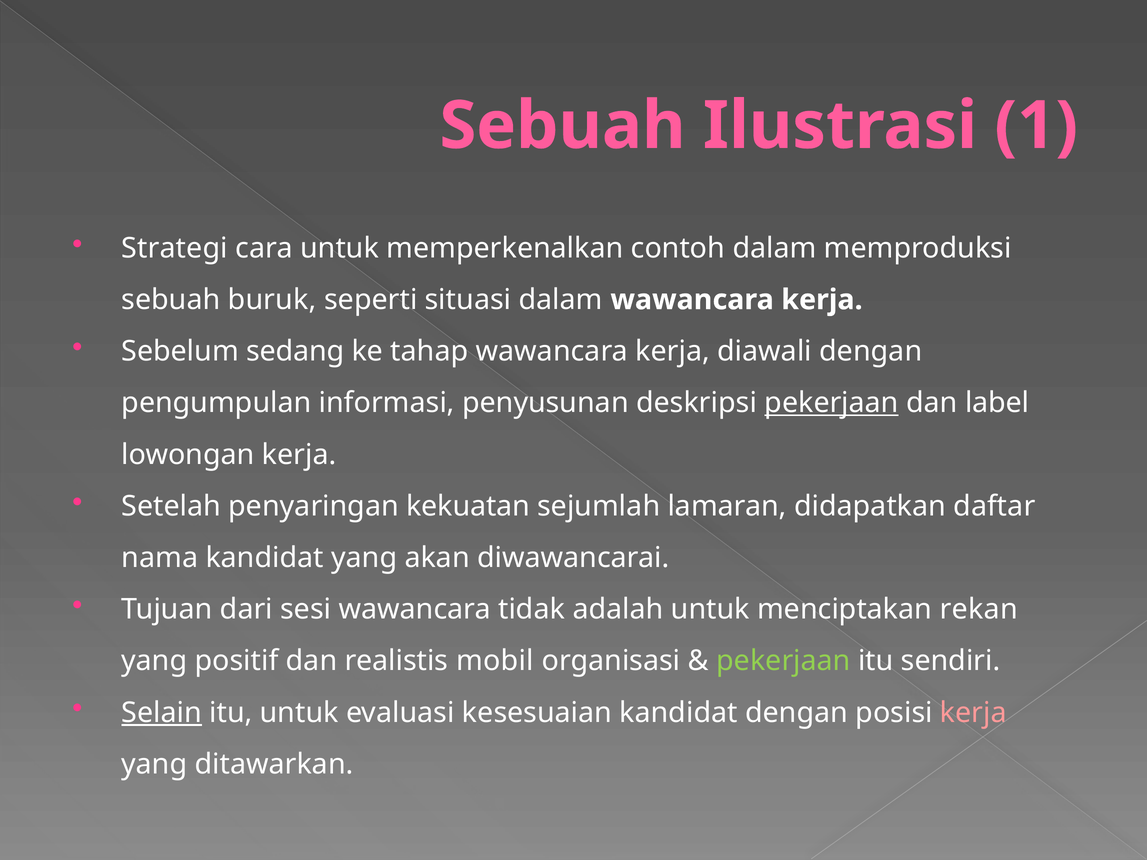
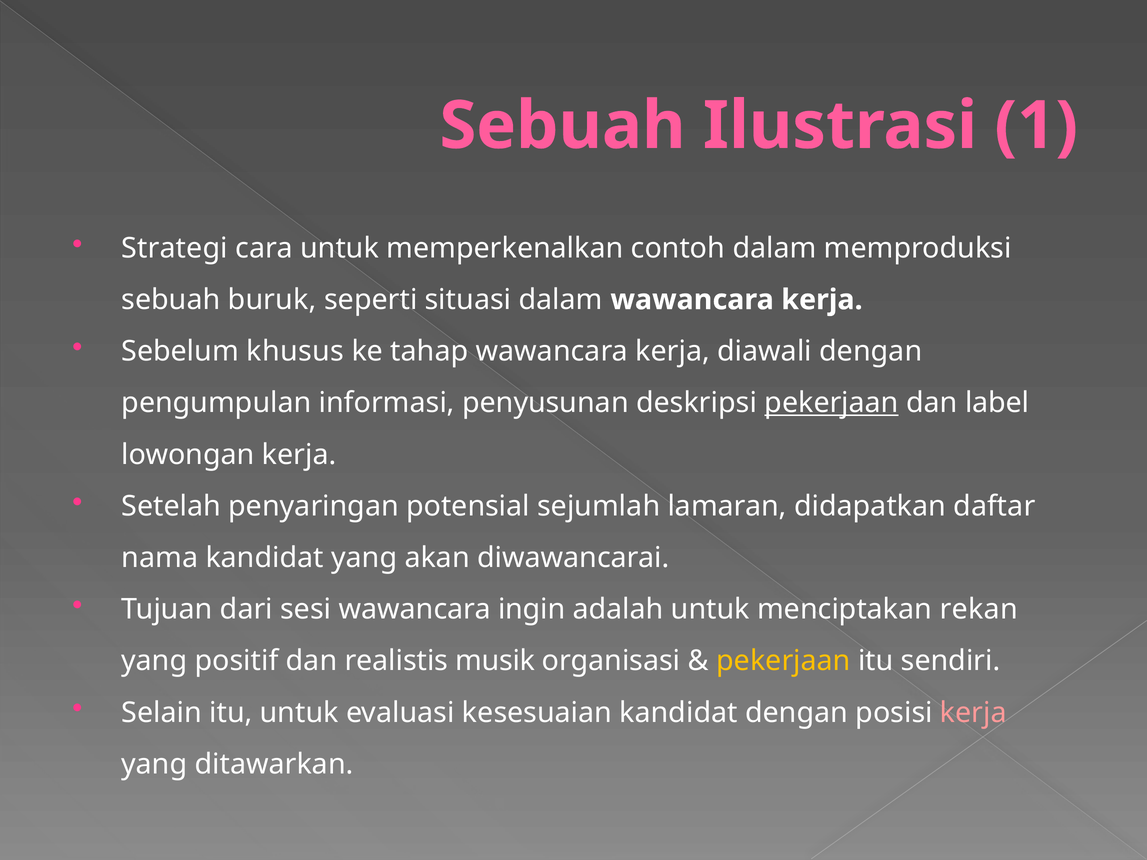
sedang: sedang -> khusus
kekuatan: kekuatan -> potensial
tidak: tidak -> ingin
mobil: mobil -> musik
pekerjaan at (783, 661) colour: light green -> yellow
Selain underline: present -> none
